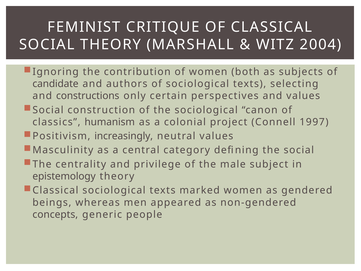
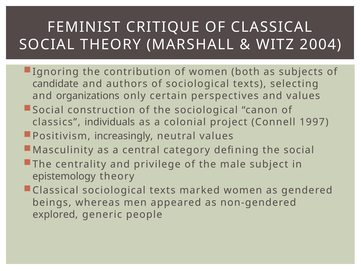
constructions: constructions -> organizations
humanism: humanism -> individuals
concepts: concepts -> explored
